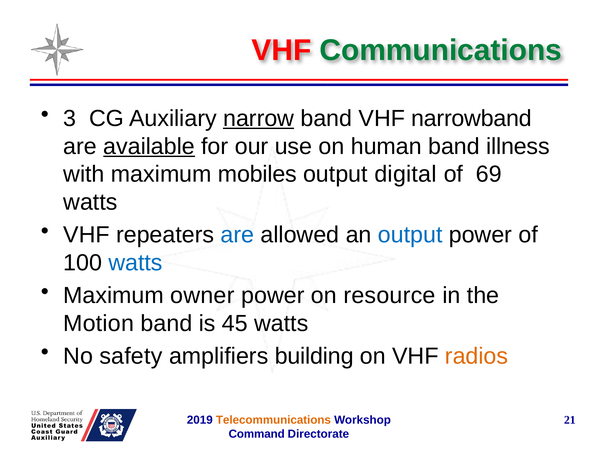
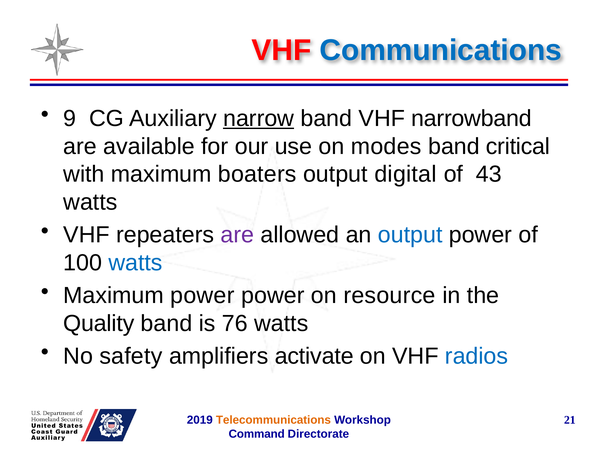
Communications colour: green -> blue
3: 3 -> 9
available underline: present -> none
human: human -> modes
illness: illness -> critical
mobiles: mobiles -> boaters
69: 69 -> 43
are at (237, 235) colour: blue -> purple
Maximum owner: owner -> power
Motion: Motion -> Quality
45: 45 -> 76
building: building -> activate
radios colour: orange -> blue
